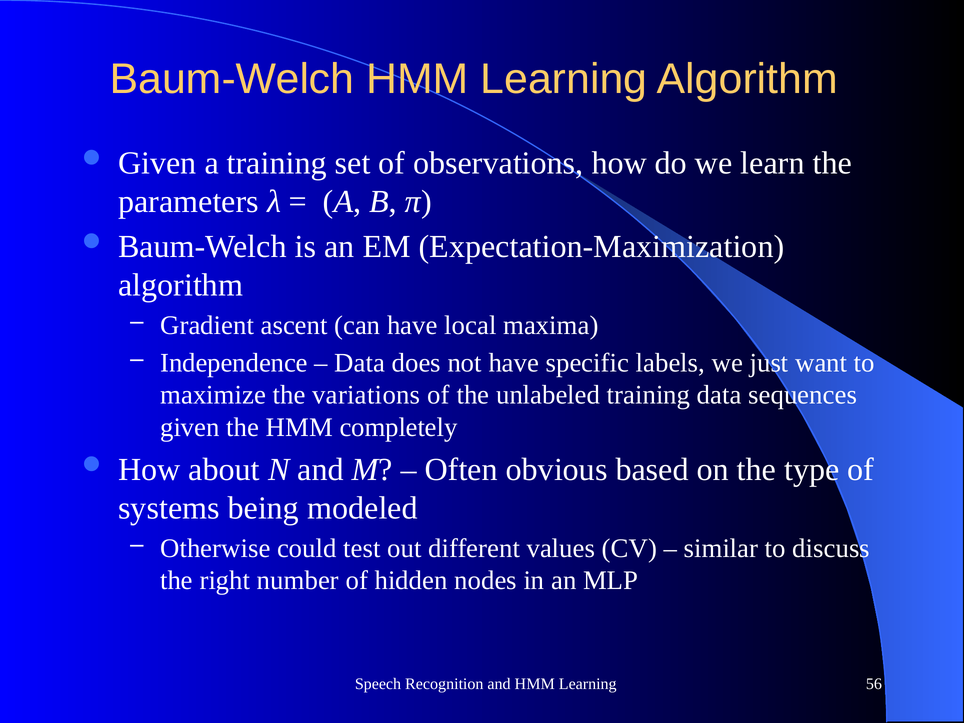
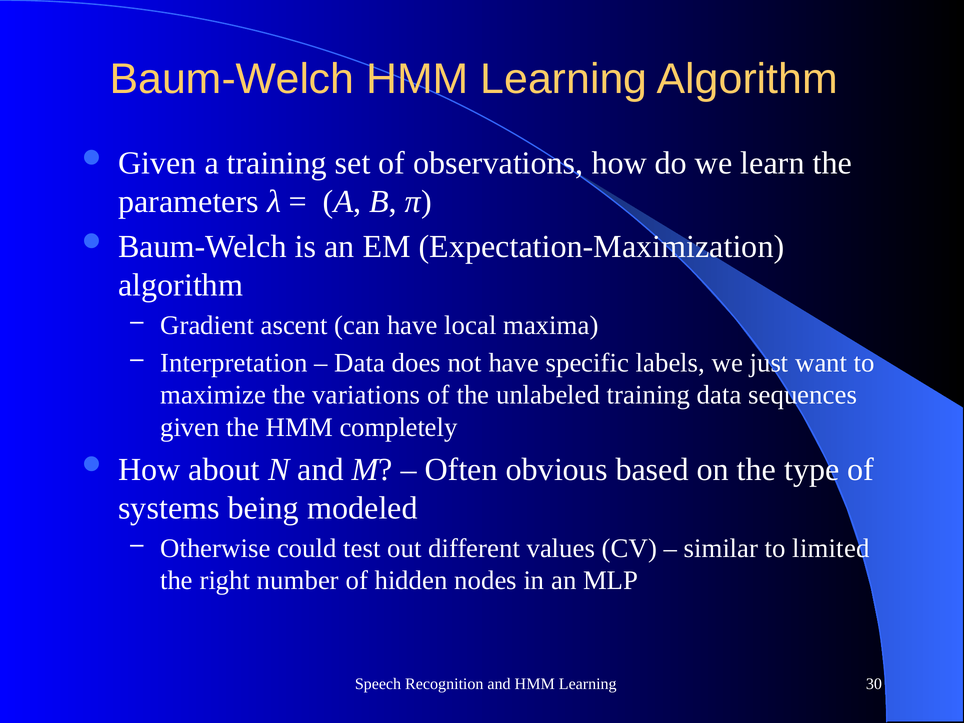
Independence: Independence -> Interpretation
discuss: discuss -> limited
56: 56 -> 30
